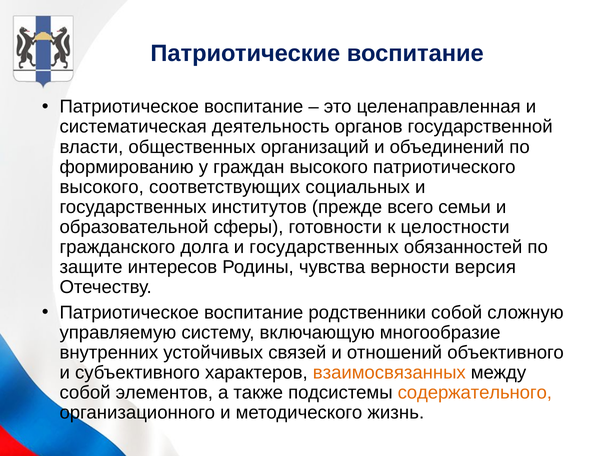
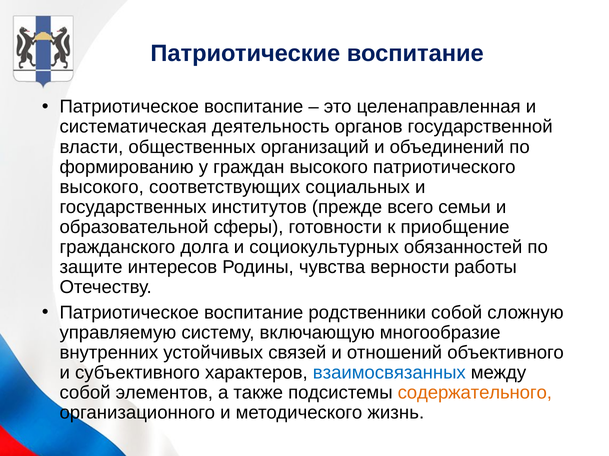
целостности: целостности -> приобщение
долга и государственных: государственных -> социокультурных
версия: версия -> работы
взаимосвязанных colour: orange -> blue
